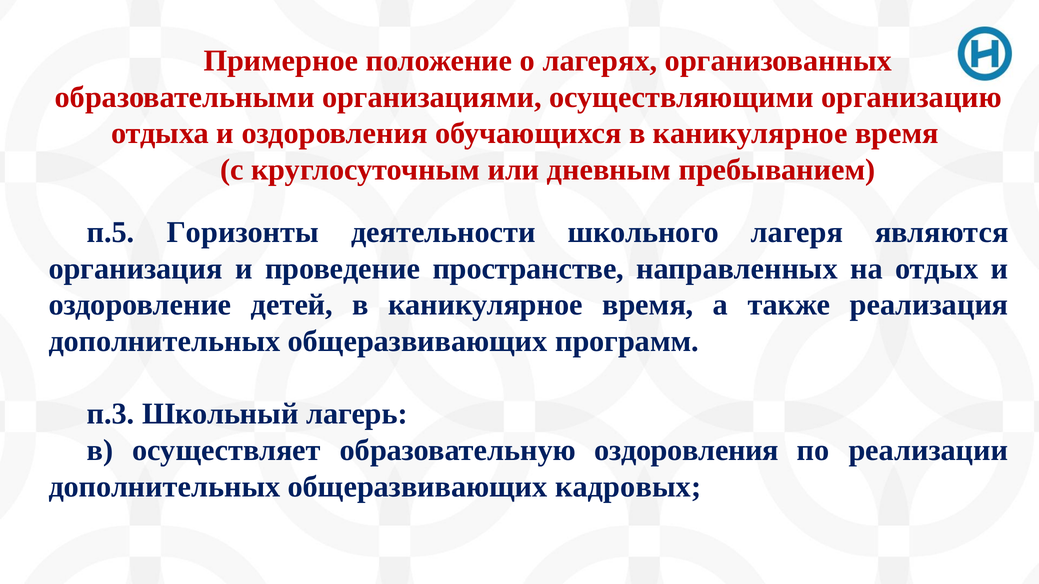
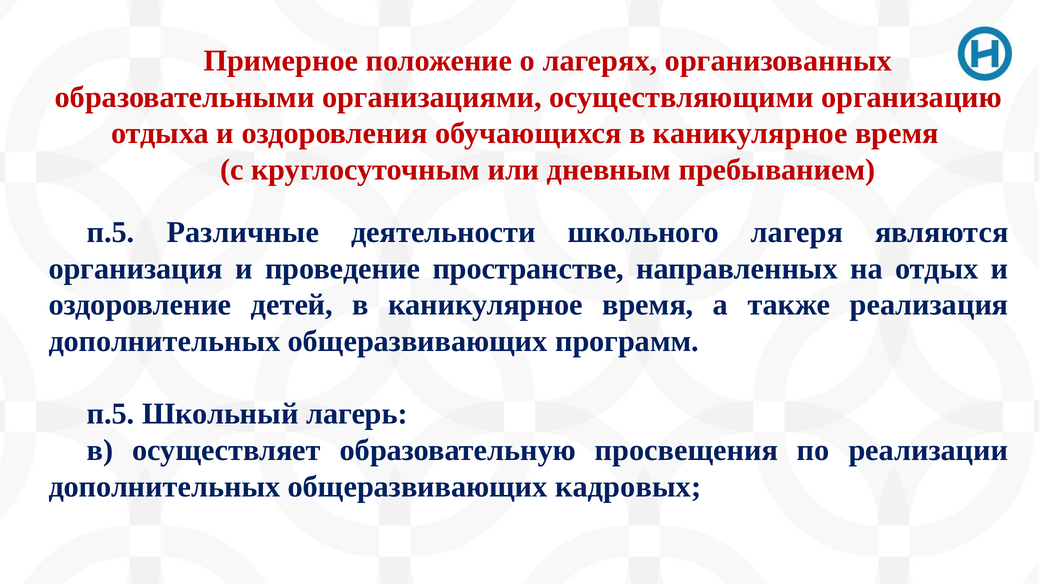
Горизонты: Горизонты -> Различные
п.3 at (111, 414): п.3 -> п.5
образовательную оздоровления: оздоровления -> просвещения
